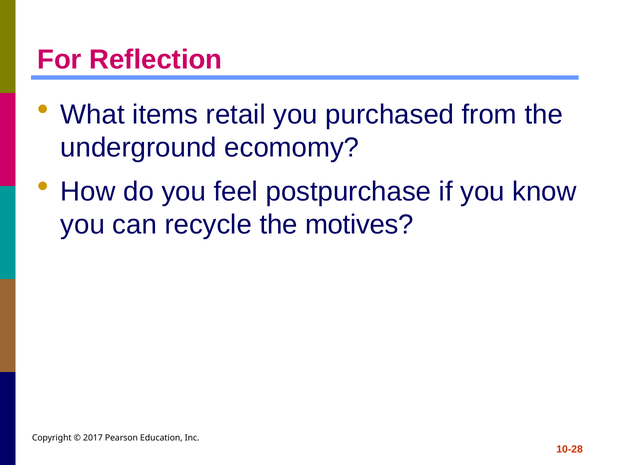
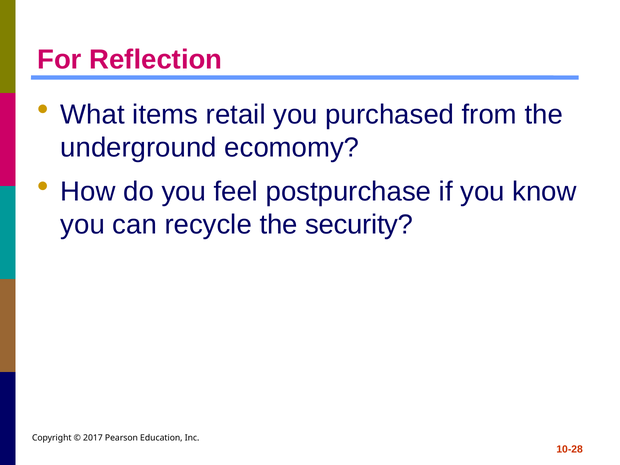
motives: motives -> security
